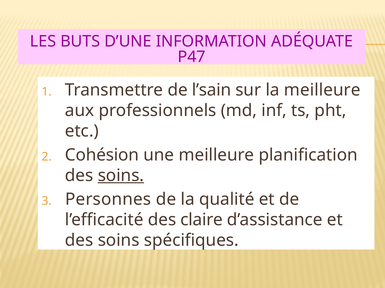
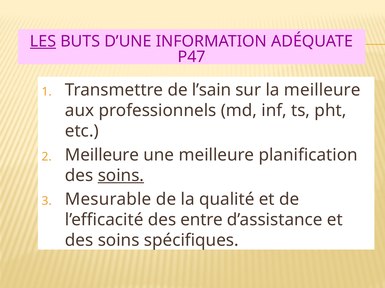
LES underline: none -> present
Cohésion at (102, 155): Cohésion -> Meilleure
Personnes: Personnes -> Mesurable
claire: claire -> entre
